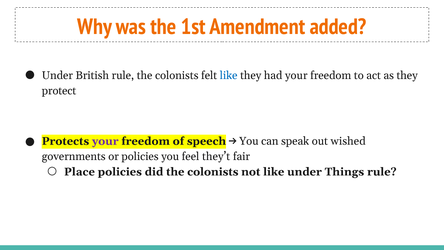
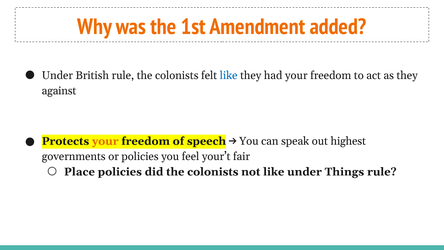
protect: protect -> against
your at (105, 141) colour: purple -> orange
wished: wished -> highest
they’t: they’t -> your’t
